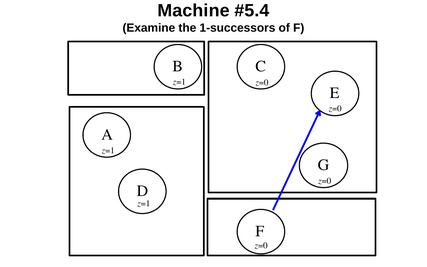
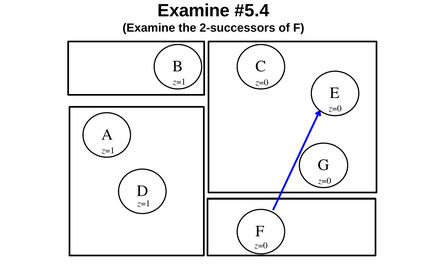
Machine at (194, 11): Machine -> Examine
1-successors: 1-successors -> 2-successors
